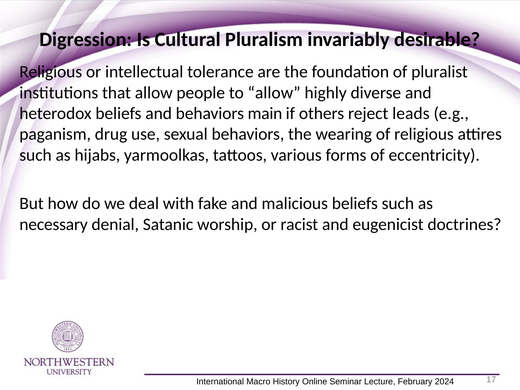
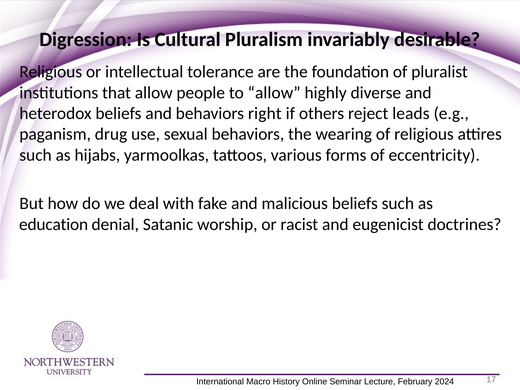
main: main -> right
necessary: necessary -> education
